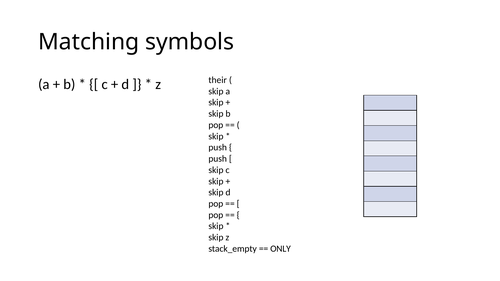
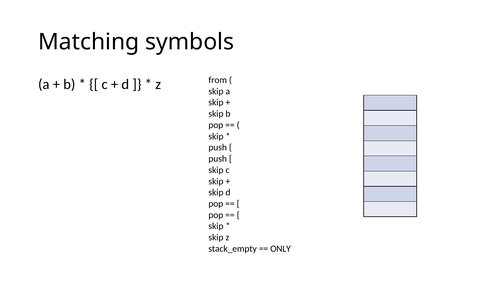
their: their -> from
